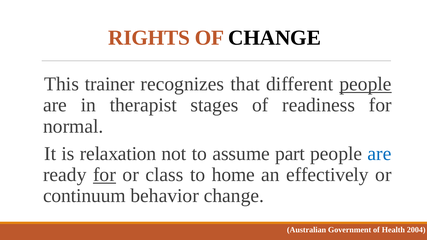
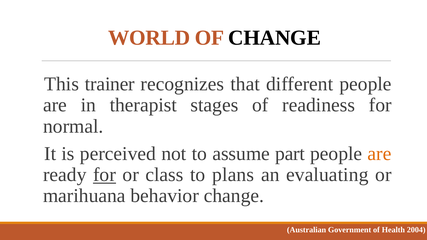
RIGHTS: RIGHTS -> WORLD
people at (366, 84) underline: present -> none
relaxation: relaxation -> perceived
are at (380, 154) colour: blue -> orange
home: home -> plans
effectively: effectively -> evaluating
continuum: continuum -> marihuana
